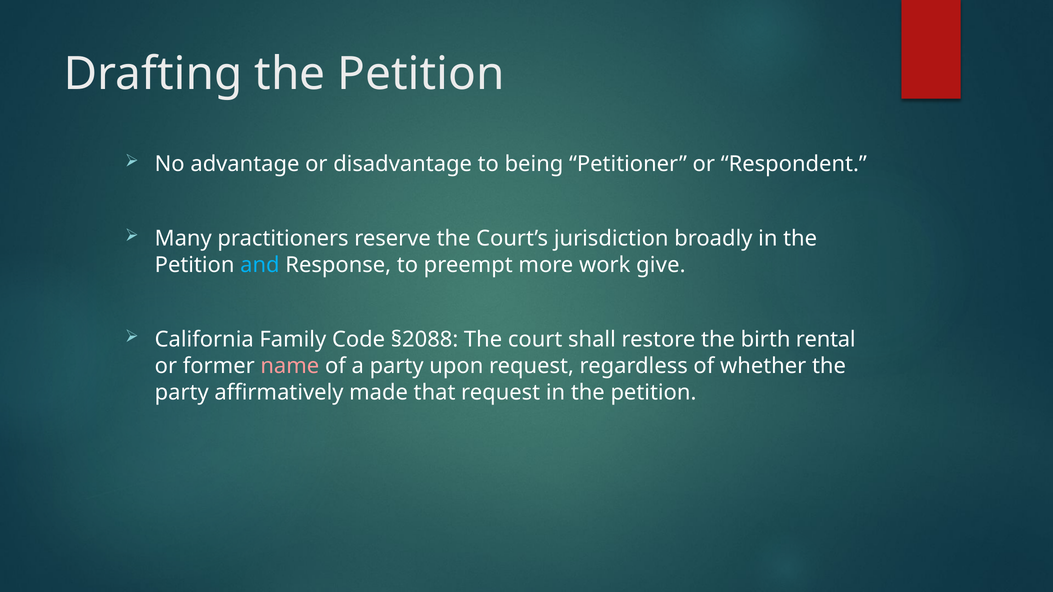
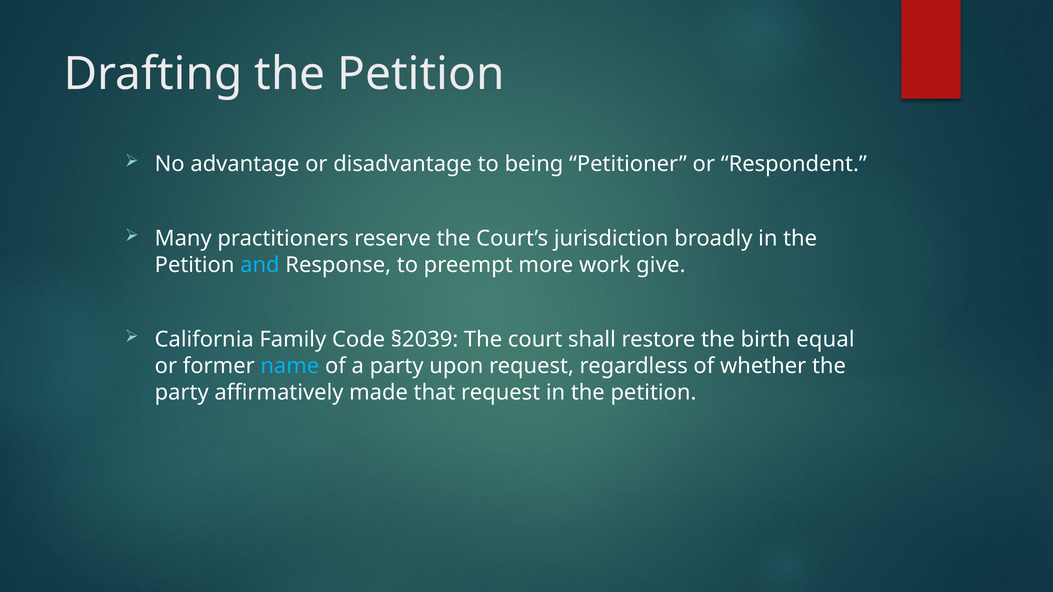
§2088: §2088 -> §2039
rental: rental -> equal
name colour: pink -> light blue
